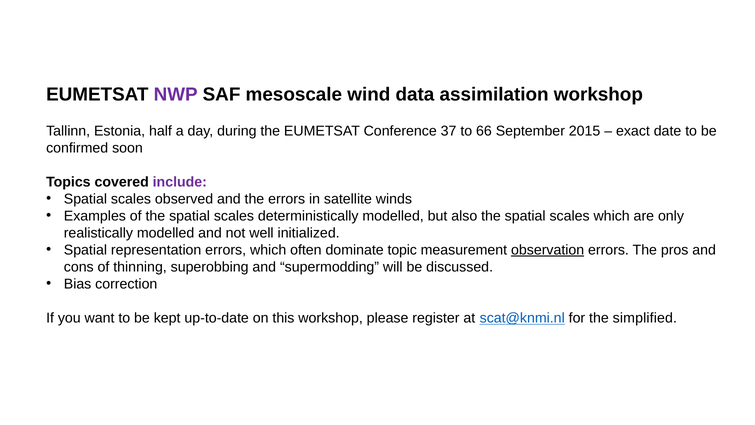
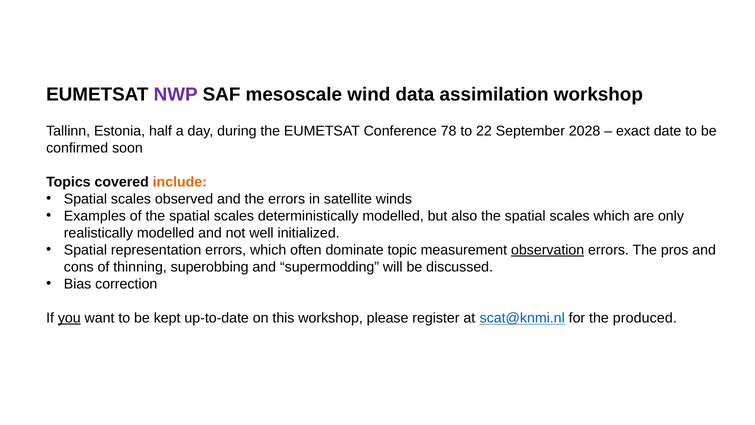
37: 37 -> 78
66: 66 -> 22
2015: 2015 -> 2028
include colour: purple -> orange
you underline: none -> present
simplified: simplified -> produced
